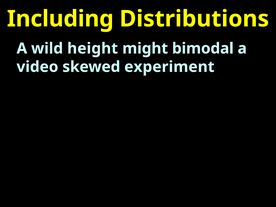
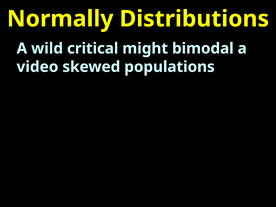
Including: Including -> Normally
height: height -> critical
experiment: experiment -> populations
